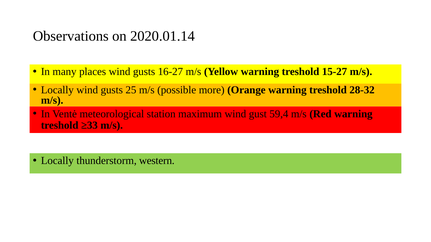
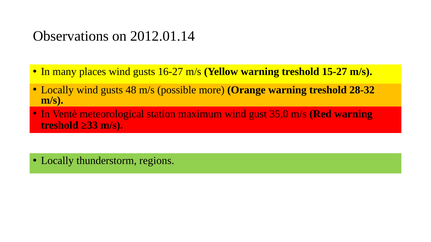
2020.01.14: 2020.01.14 -> 2012.01.14
25: 25 -> 48
59,4: 59,4 -> 35,0
western: western -> regions
